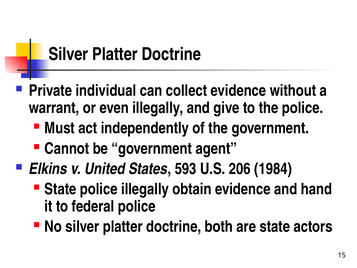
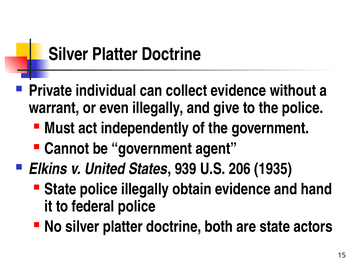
593: 593 -> 939
1984: 1984 -> 1935
